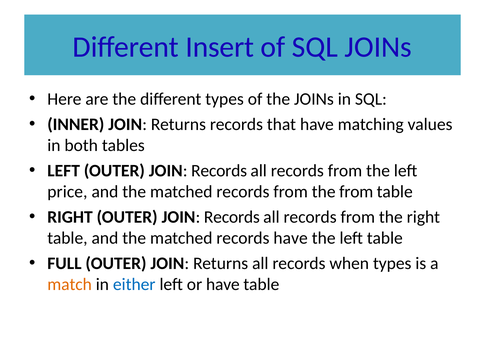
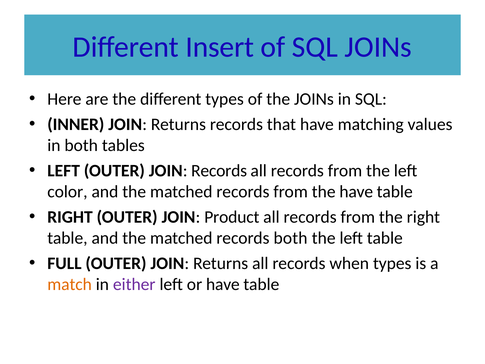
price: price -> color
the from: from -> have
RIGHT OUTER JOIN Records: Records -> Product
records have: have -> both
either colour: blue -> purple
